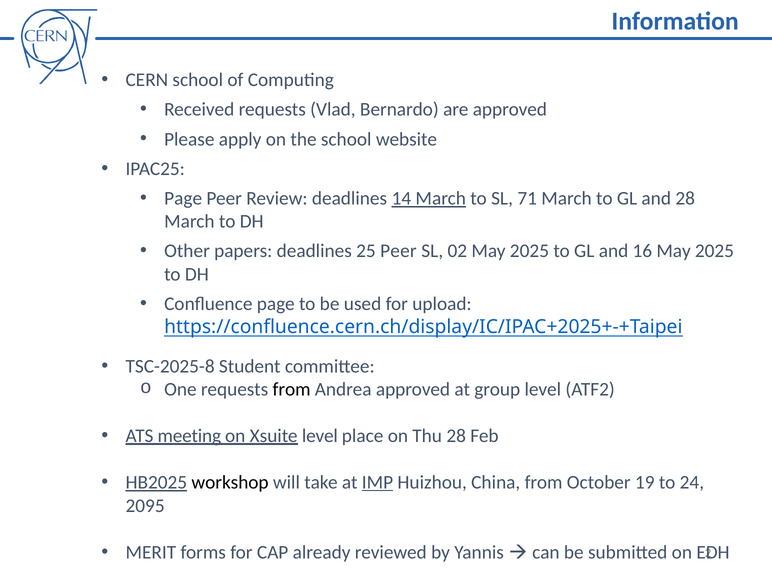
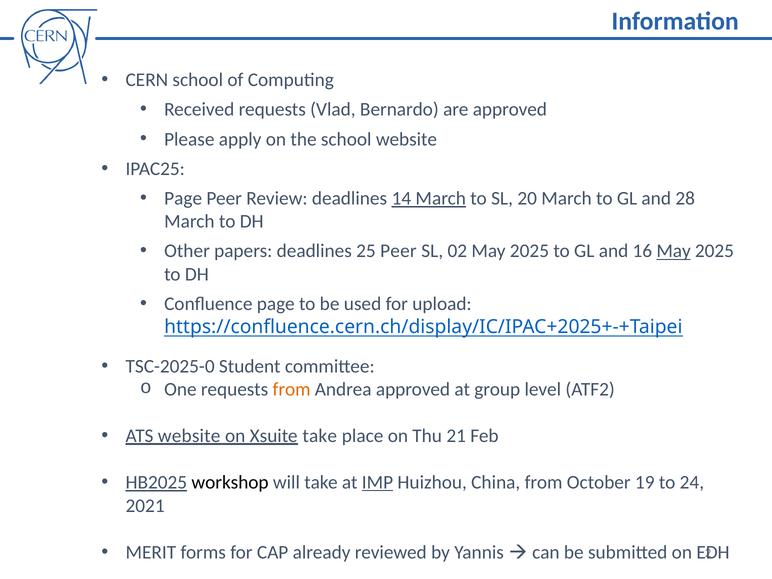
71: 71 -> 20
May at (674, 251) underline: none -> present
TSC-2025-8: TSC-2025-8 -> TSC-2025-0
from at (292, 389) colour: black -> orange
ATS meeting: meeting -> website
Xsuite level: level -> take
Thu 28: 28 -> 21
2095: 2095 -> 2021
